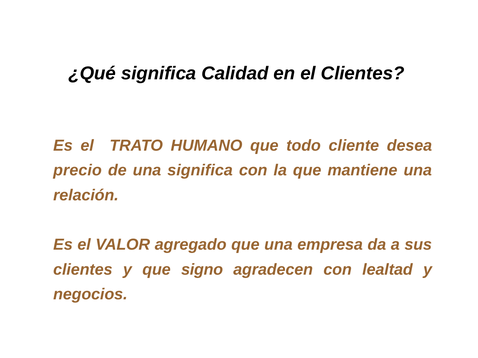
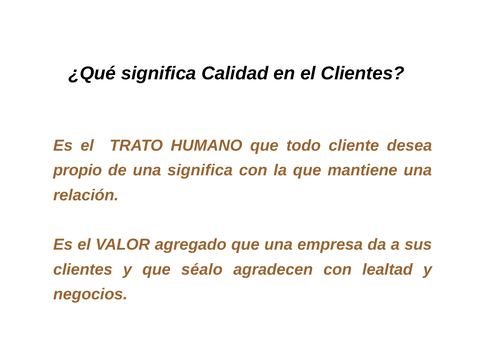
precio: precio -> propio
signo: signo -> séalo
